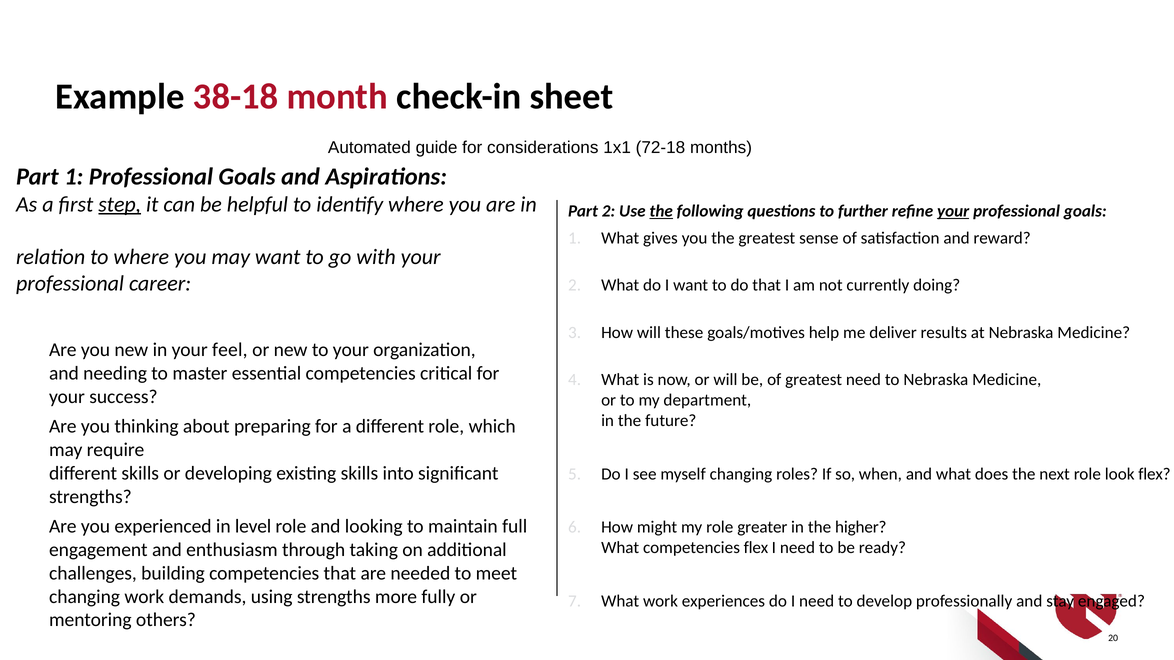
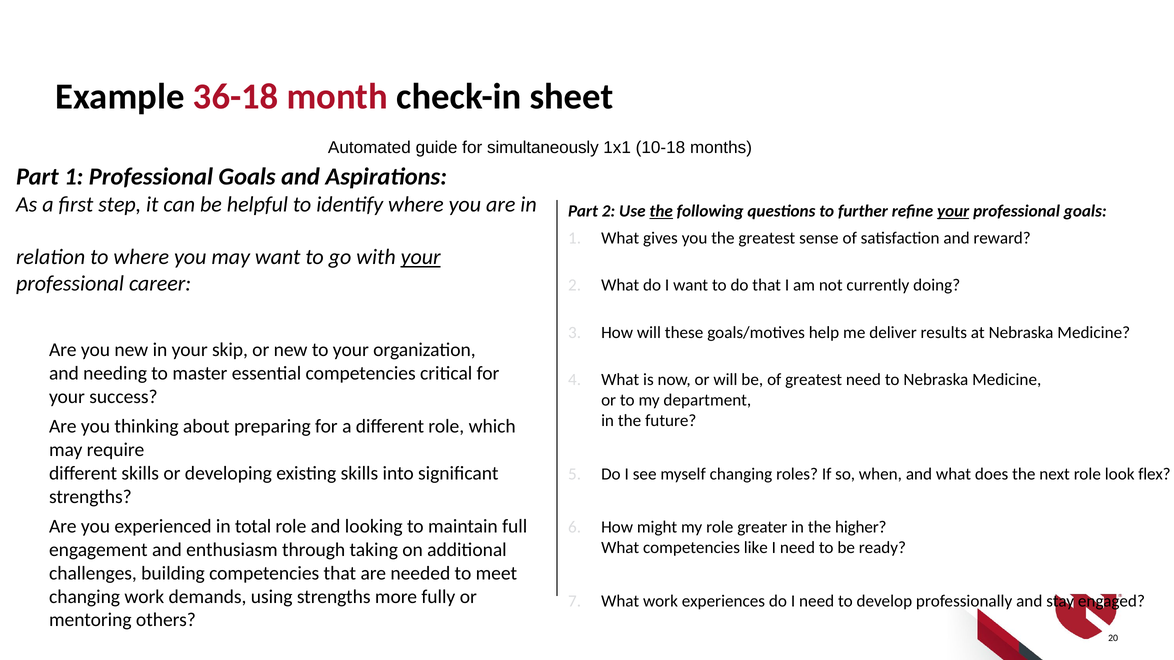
38-18: 38-18 -> 36-18
considerations: considerations -> simultaneously
72-18: 72-18 -> 10-18
step underline: present -> none
your at (421, 257) underline: none -> present
feel: feel -> skip
level: level -> total
competencies flex: flex -> like
